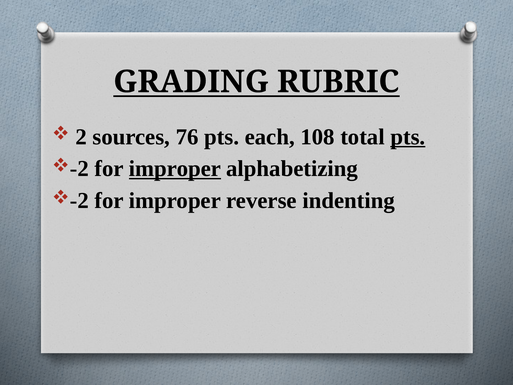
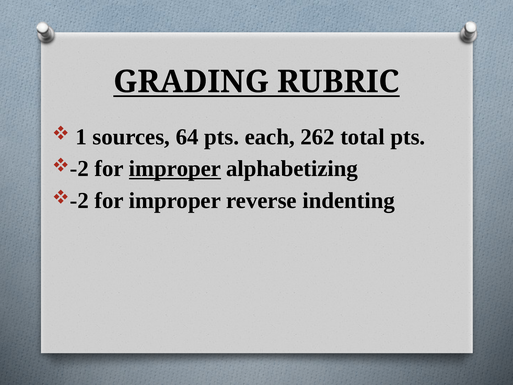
2: 2 -> 1
76: 76 -> 64
108: 108 -> 262
pts at (408, 137) underline: present -> none
